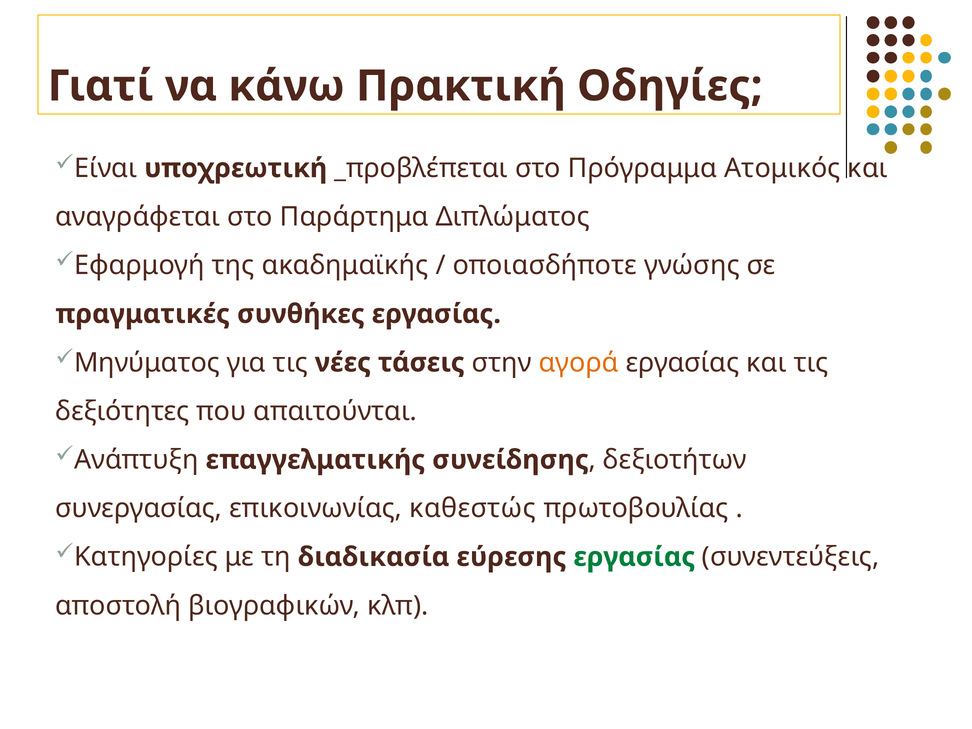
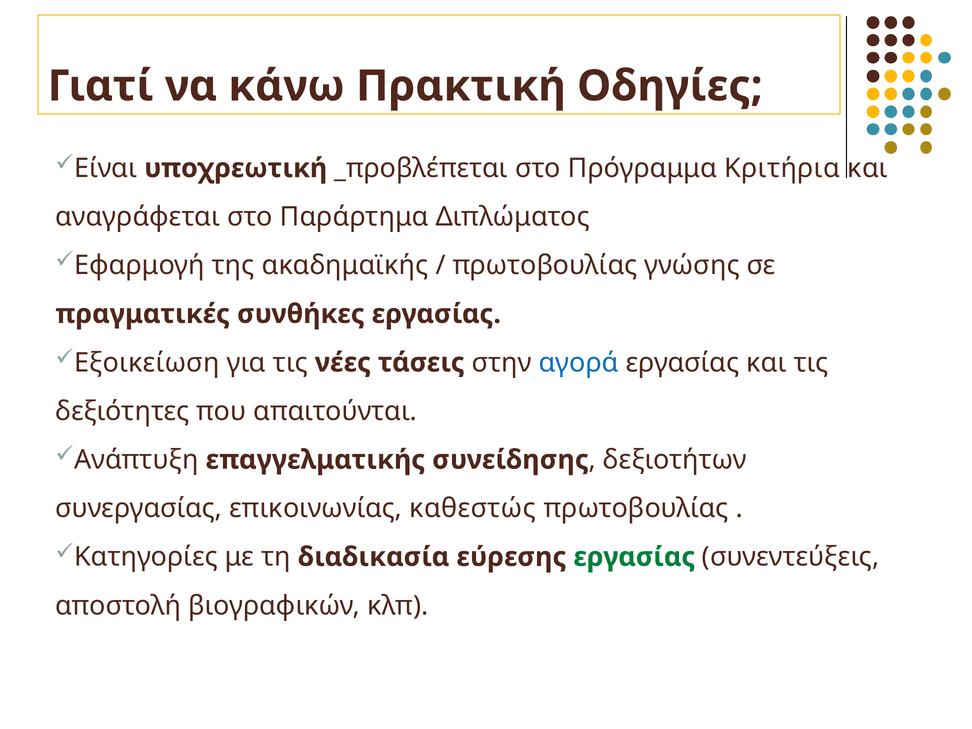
Ατομικός: Ατομικός -> Κριτήρια
οποιασδήποτε at (545, 265): οποιασδήποτε -> πρωτοβουλίας
Μηνύματος: Μηνύματος -> Εξοικείωση
αγορά colour: orange -> blue
